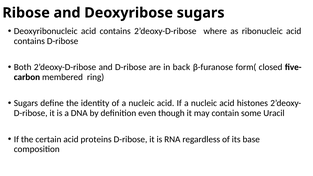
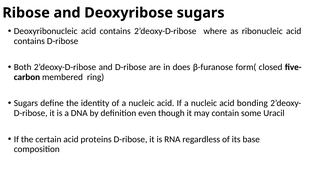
back: back -> does
histones: histones -> bonding
